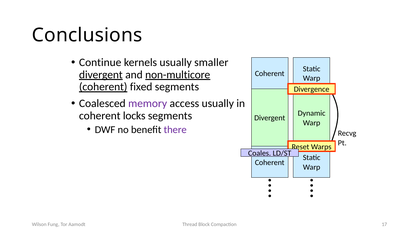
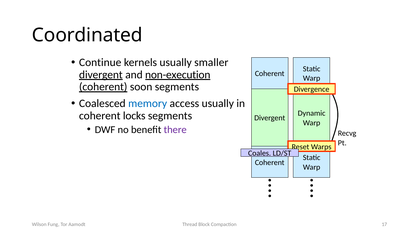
Conclusions: Conclusions -> Coordinated
non-multicore: non-multicore -> non-execution
fixed: fixed -> soon
memory colour: purple -> blue
